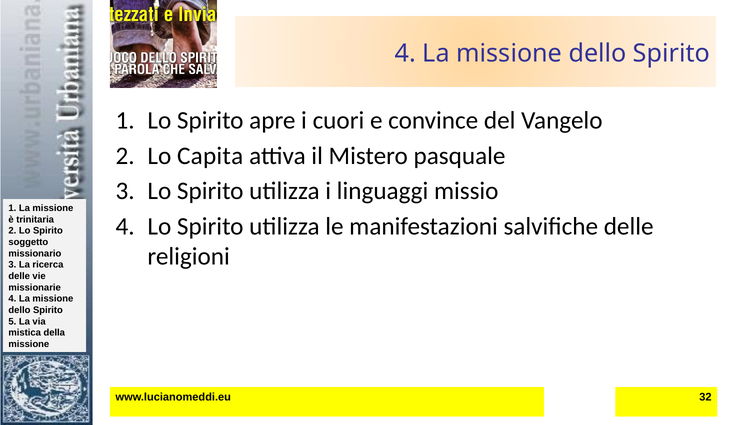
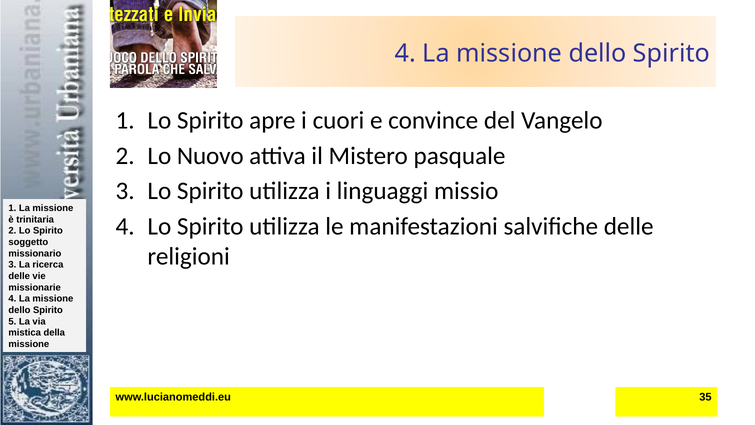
Capita: Capita -> Nuovo
32: 32 -> 35
